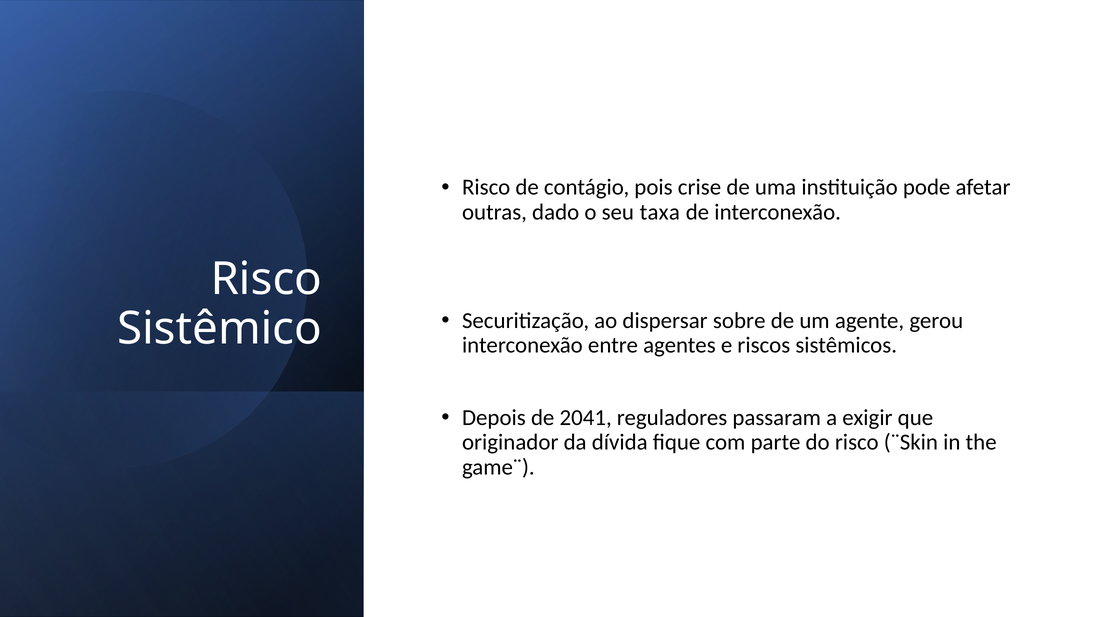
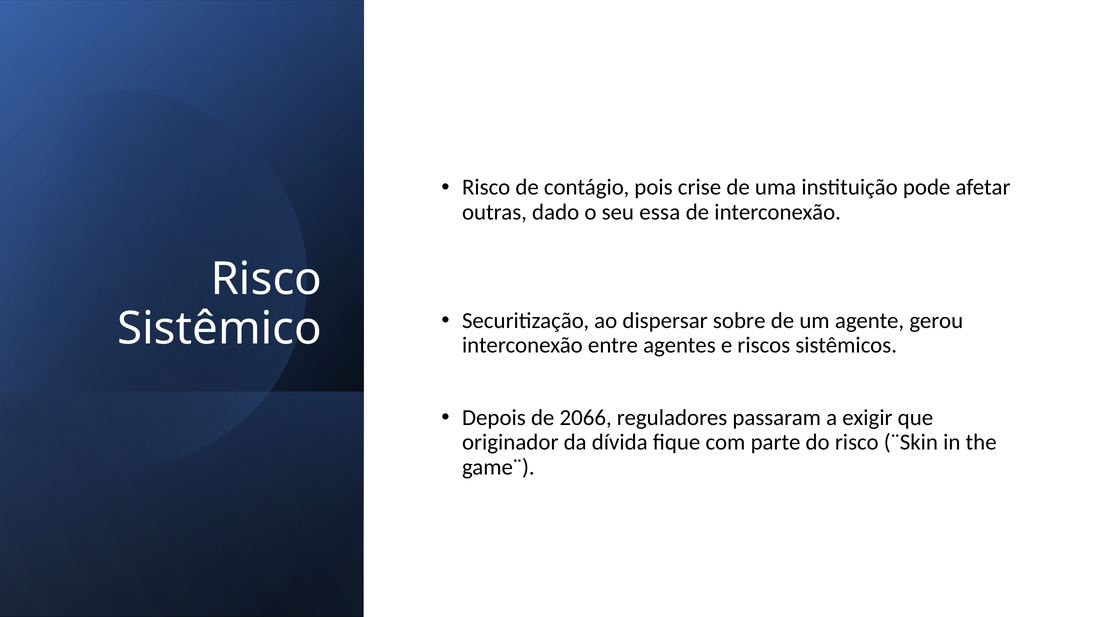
taxa: taxa -> essa
2041: 2041 -> 2066
